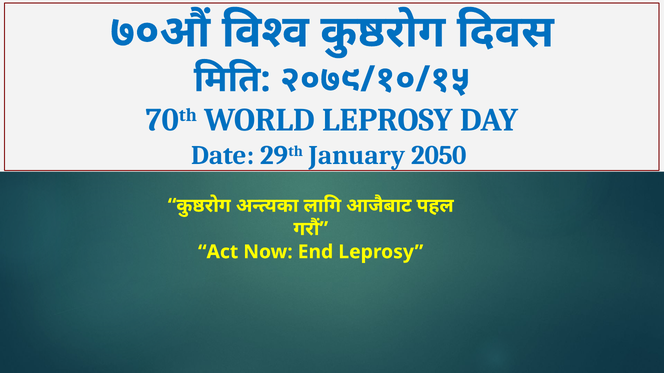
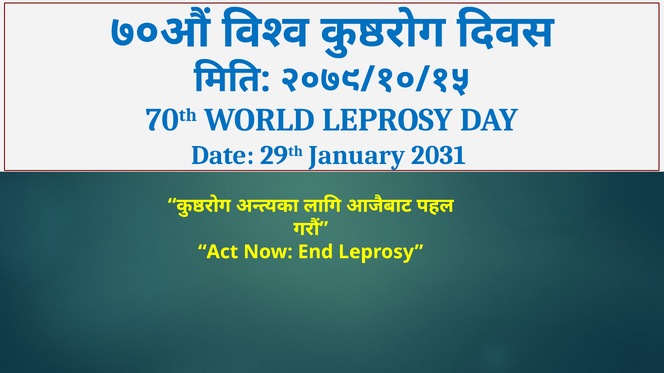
2050: 2050 -> 2031
